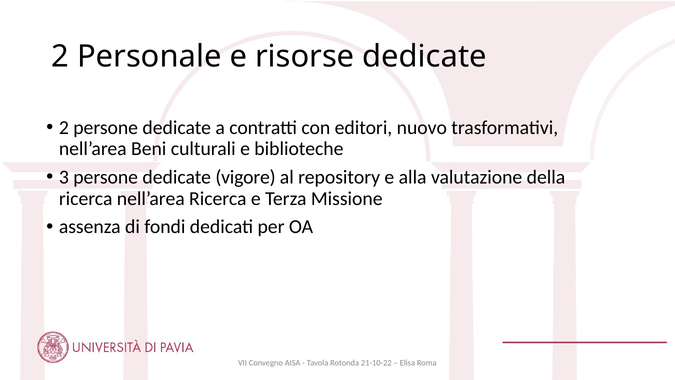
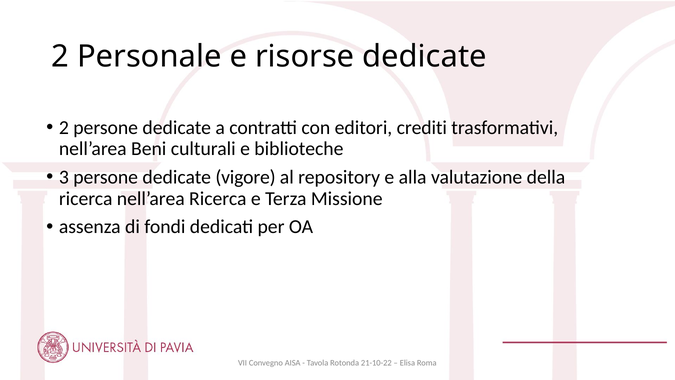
nuovo: nuovo -> crediti
